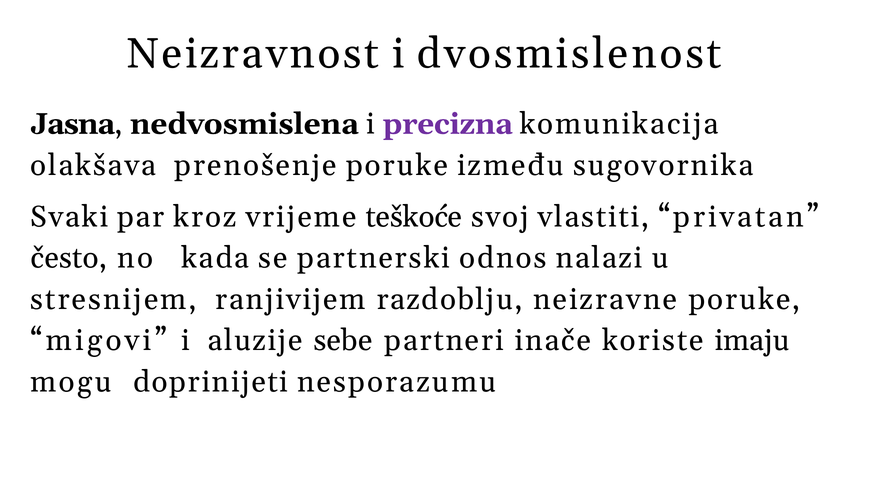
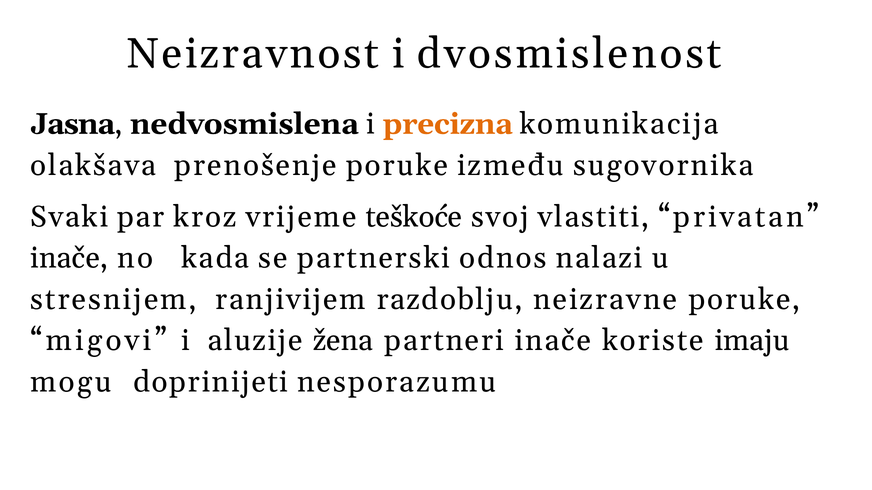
precizna colour: purple -> orange
često at (69, 258): često -> inače
sebe: sebe -> žena
